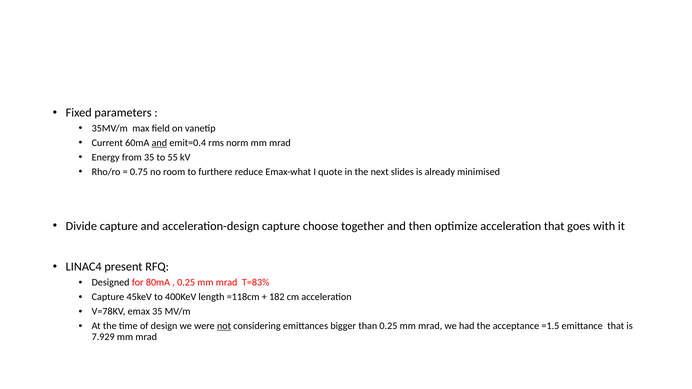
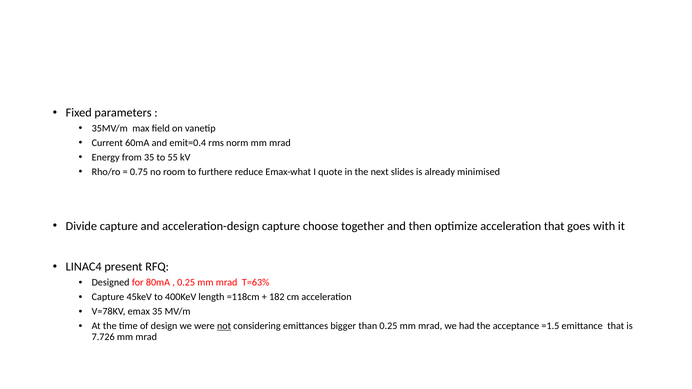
and at (159, 143) underline: present -> none
T=83%: T=83% -> T=63%
7.929: 7.929 -> 7.726
